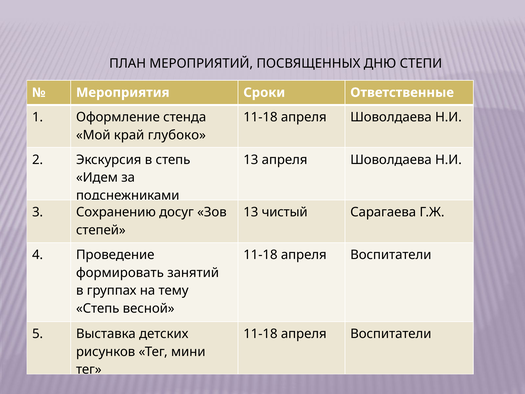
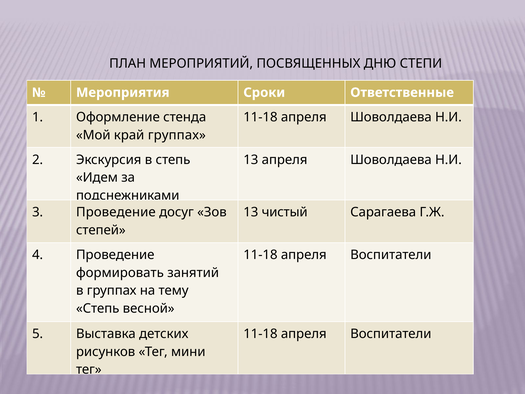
край глубоко: глубоко -> группах
3 Сохранению: Сохранению -> Проведение
